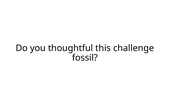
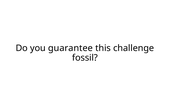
thoughtful: thoughtful -> guarantee
